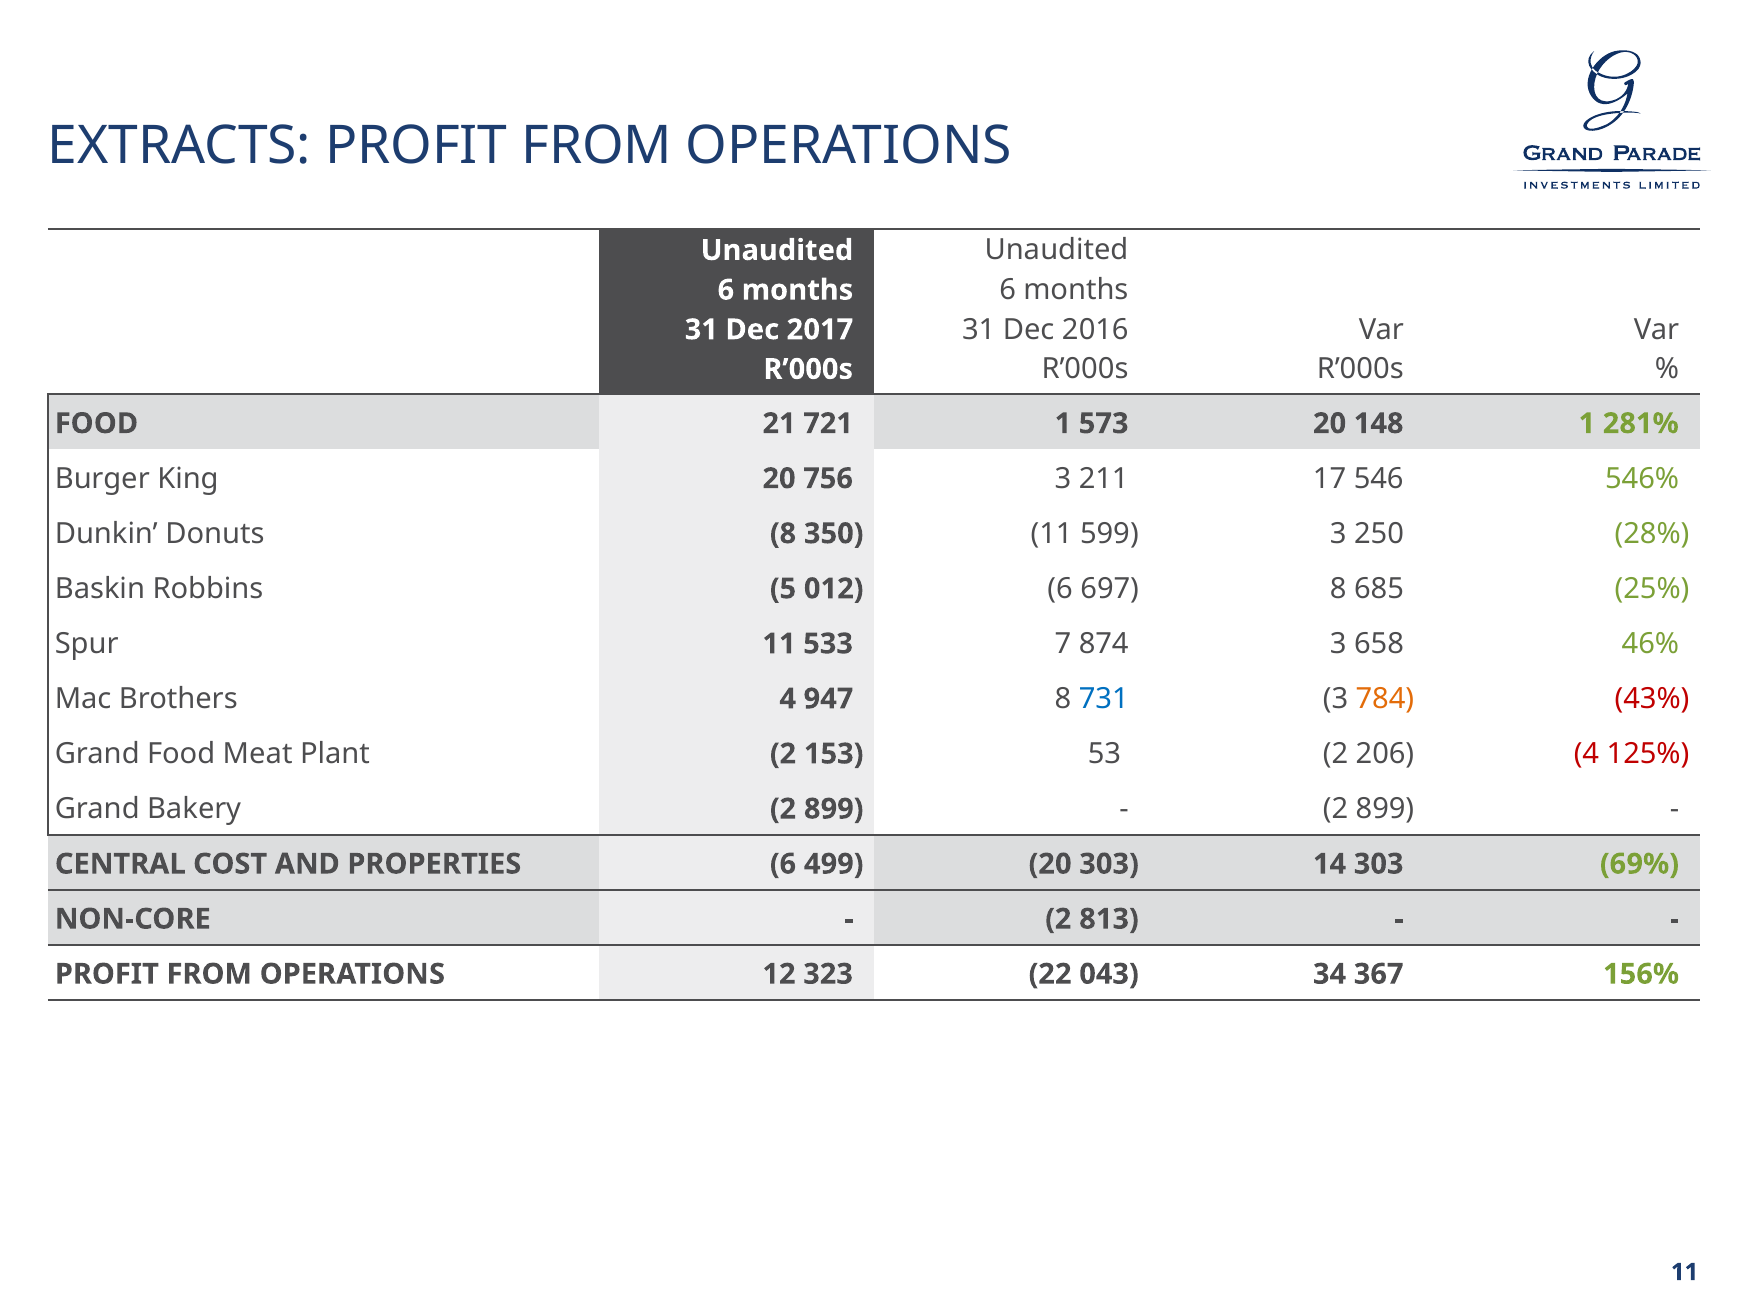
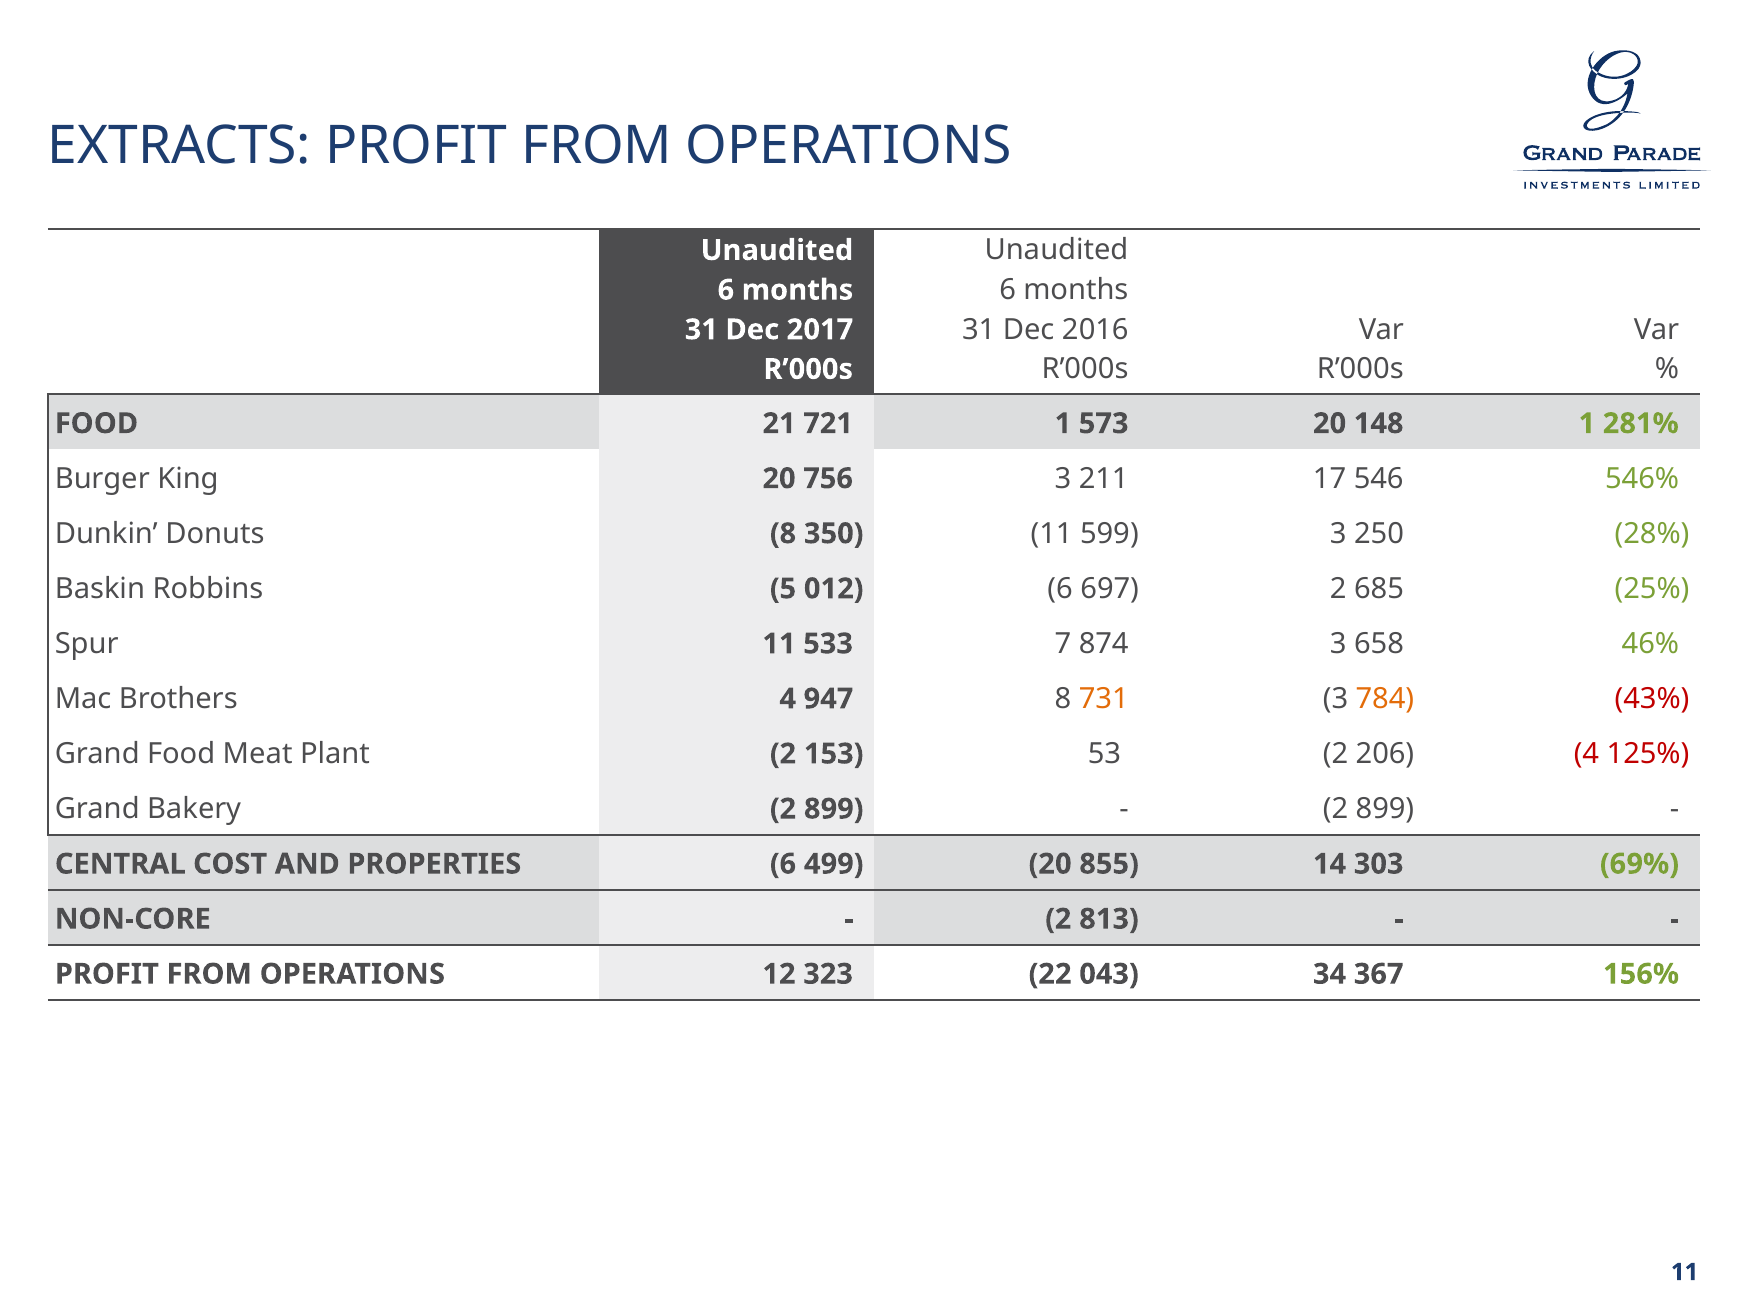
697 8: 8 -> 2
731 colour: blue -> orange
20 303: 303 -> 855
